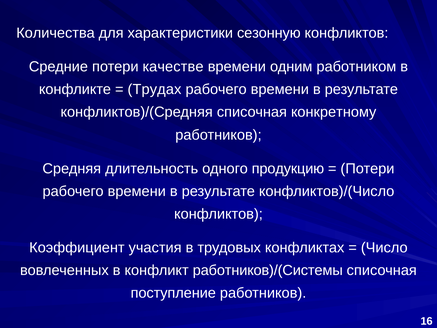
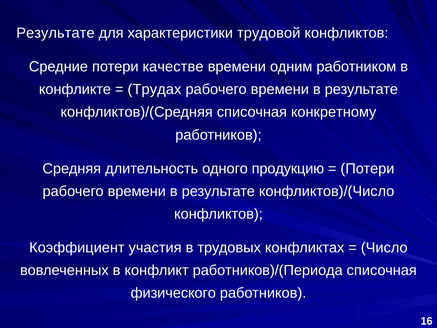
Количества at (56, 33): Количества -> Результате
сезонную: сезонную -> трудовой
работников)/(Системы: работников)/(Системы -> работников)/(Периода
поступление: поступление -> физического
